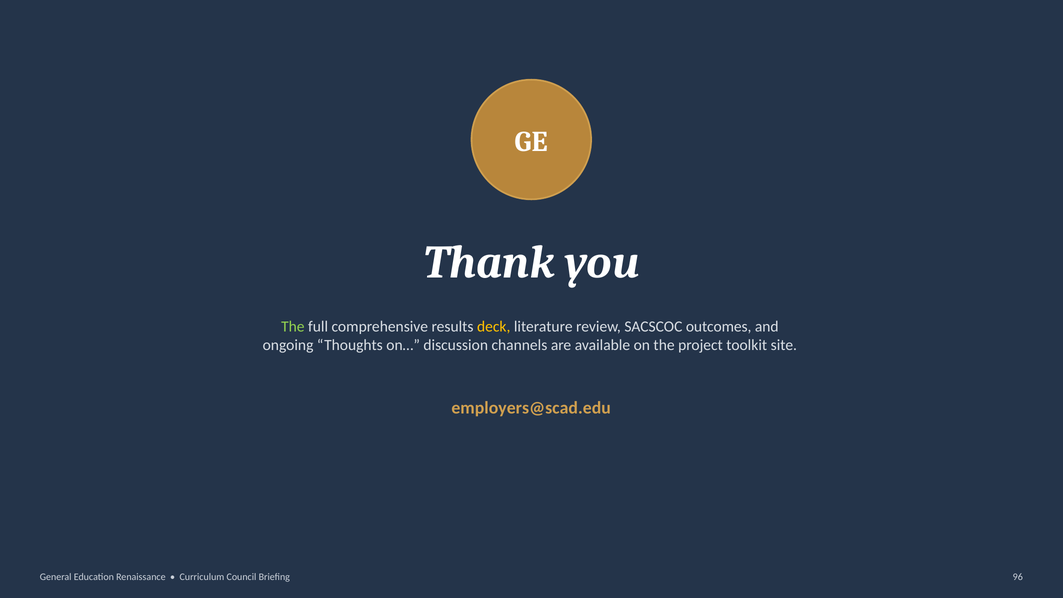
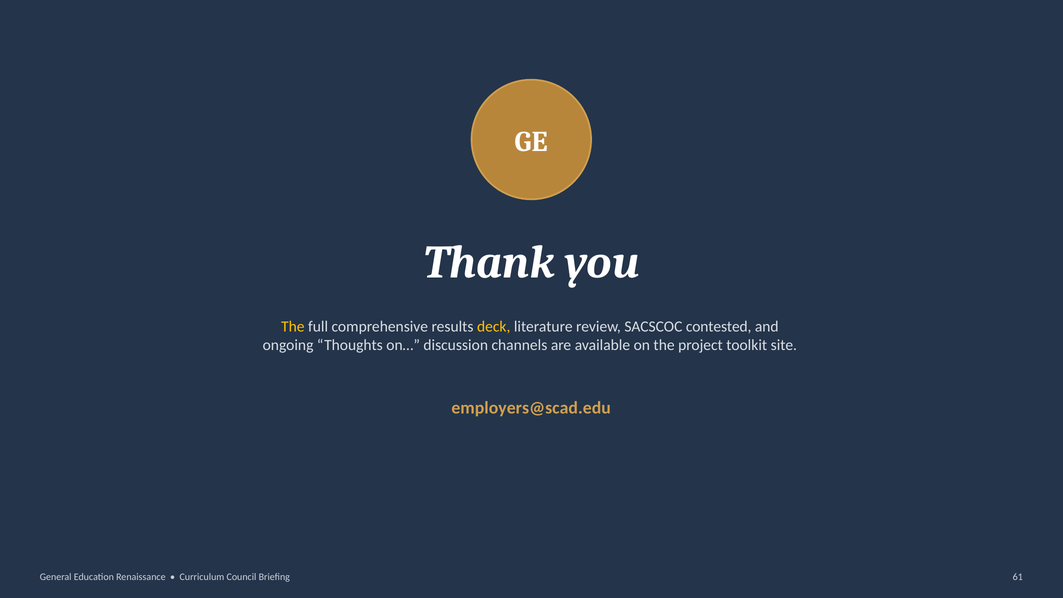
The at (293, 327) colour: light green -> yellow
outcomes: outcomes -> contested
96: 96 -> 61
